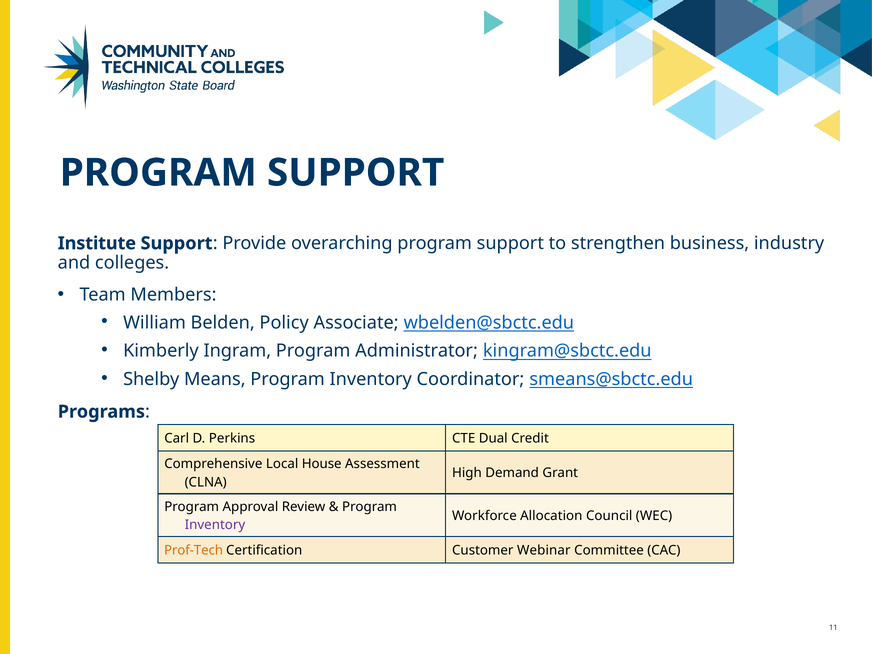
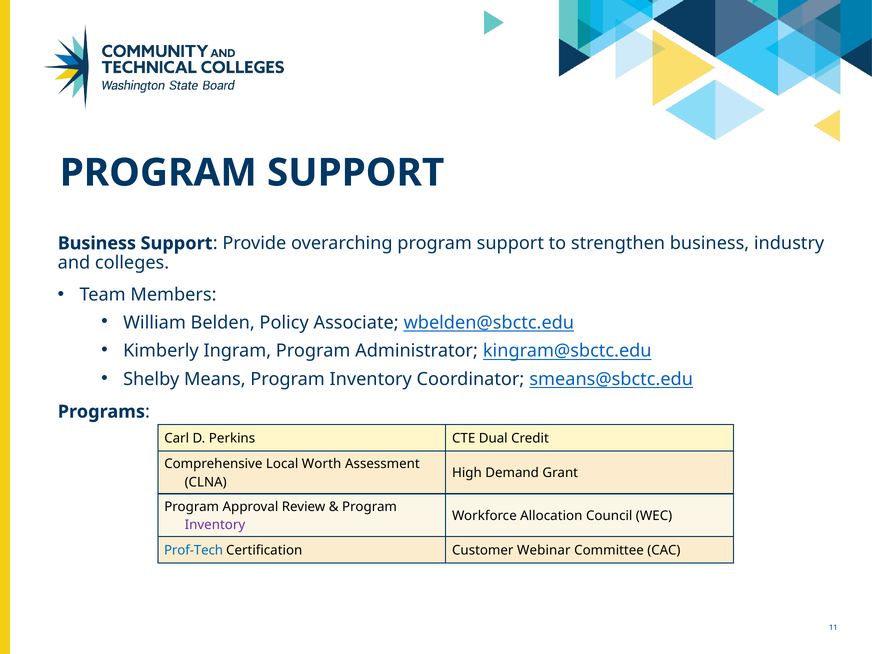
Institute at (97, 243): Institute -> Business
House: House -> Worth
Prof-Tech colour: orange -> blue
